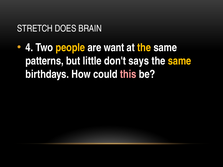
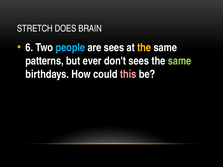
4: 4 -> 6
people colour: yellow -> light blue
are want: want -> sees
little: little -> ever
don't says: says -> sees
same at (180, 61) colour: yellow -> light green
